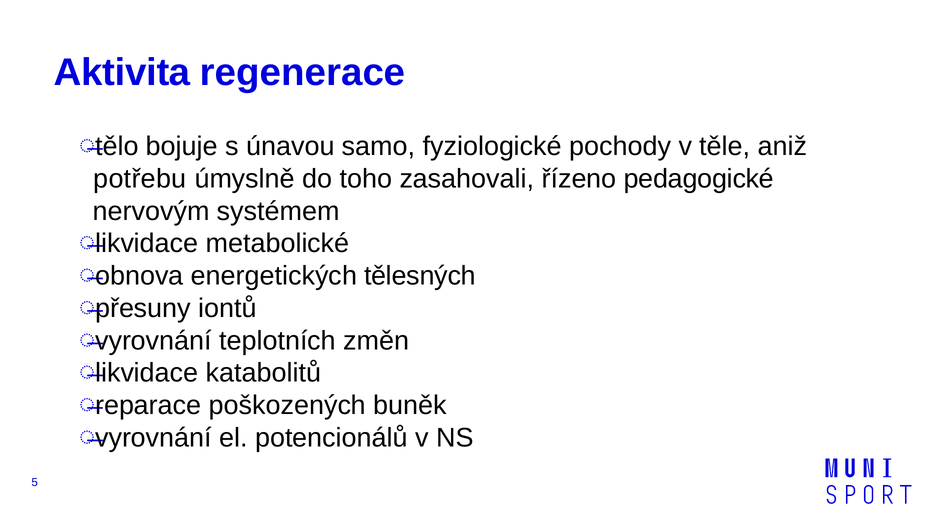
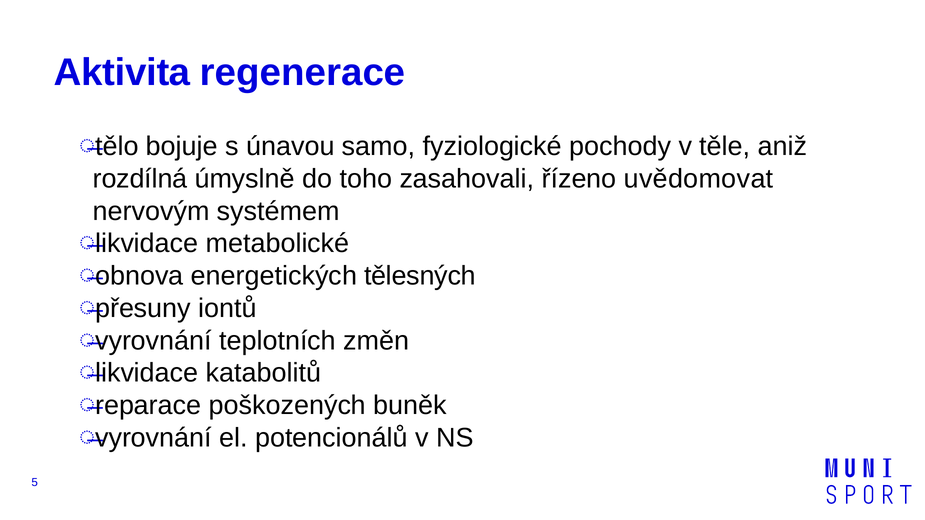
potřebu: potřebu -> rozdílná
pedagogické: pedagogické -> uvědomovat
